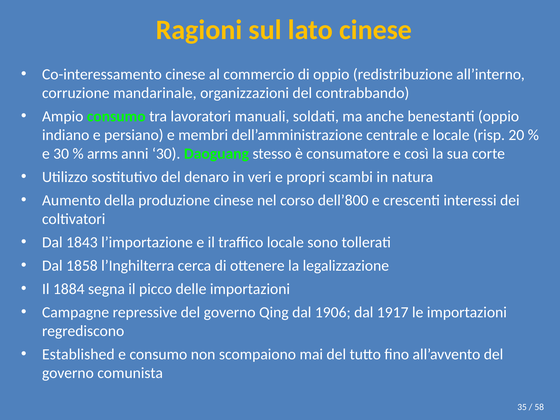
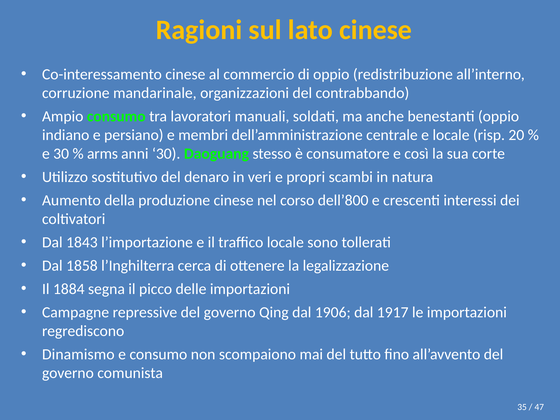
Established: Established -> Dinamismo
58: 58 -> 47
